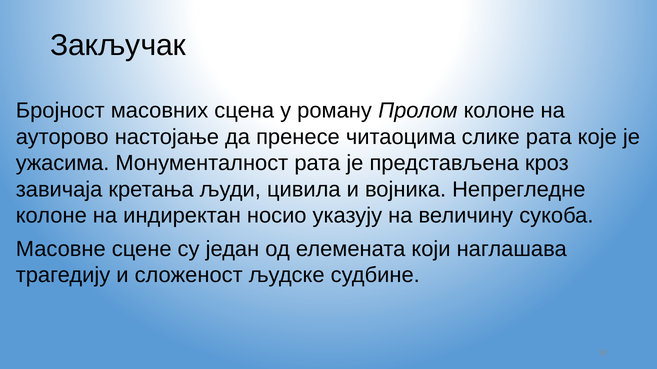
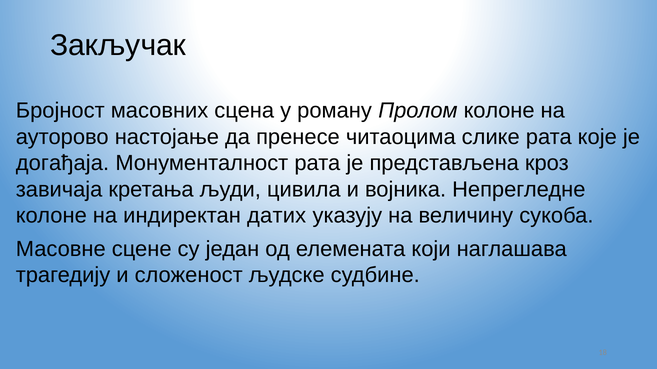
ужасима: ужасима -> догађаја
носио: носио -> датих
